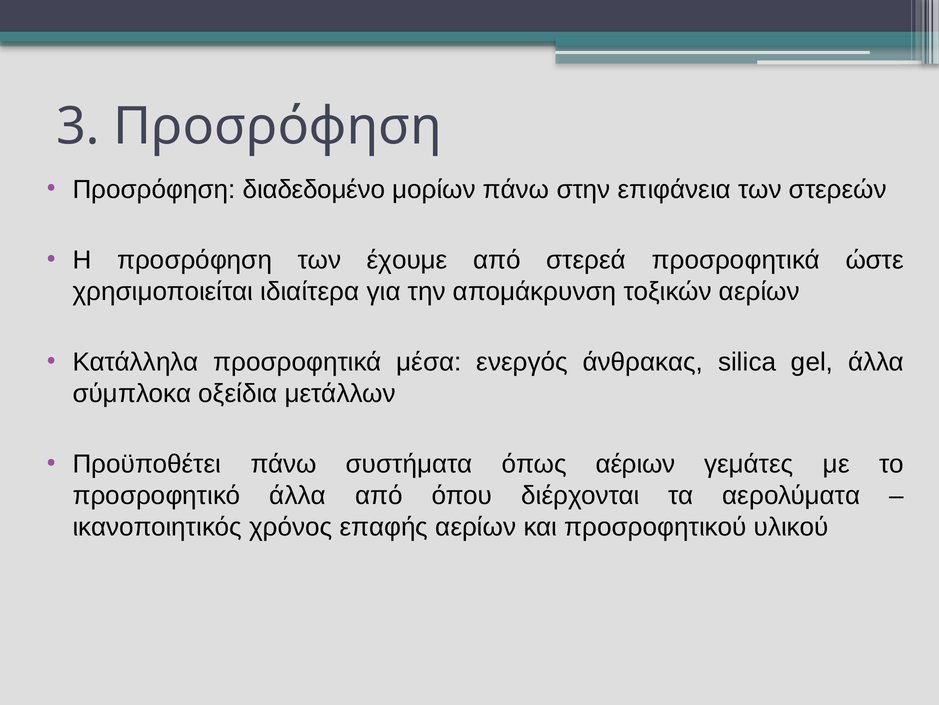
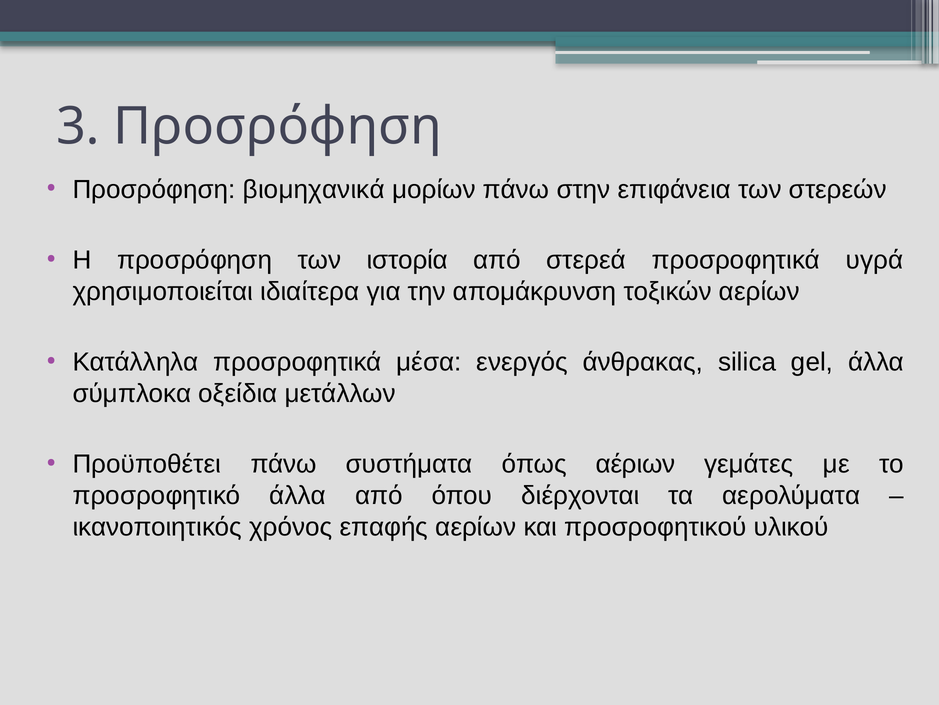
διαδεδομένο: διαδεδομένο -> βιομηχανικά
έχουμε: έχουμε -> ιστορία
ώστε: ώστε -> υγρά
